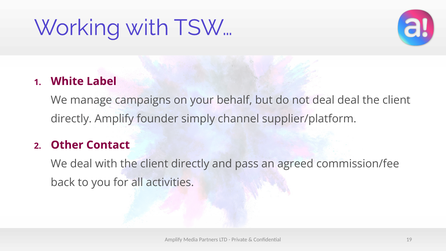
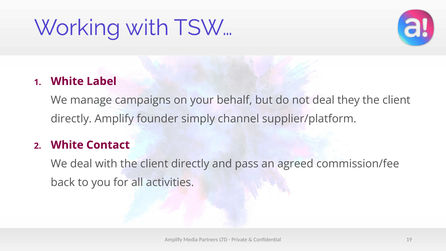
deal deal: deal -> they
Other at (67, 145): Other -> White
